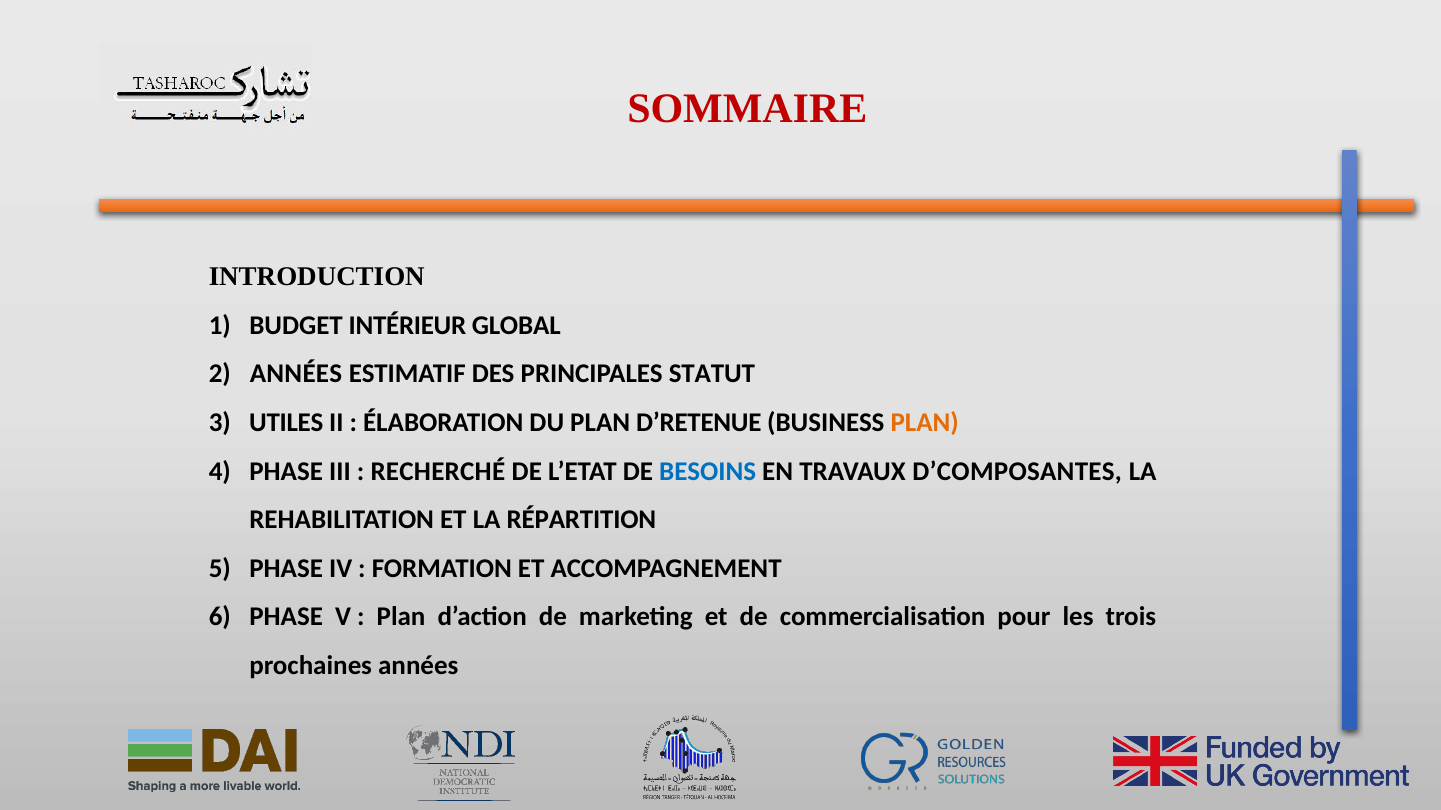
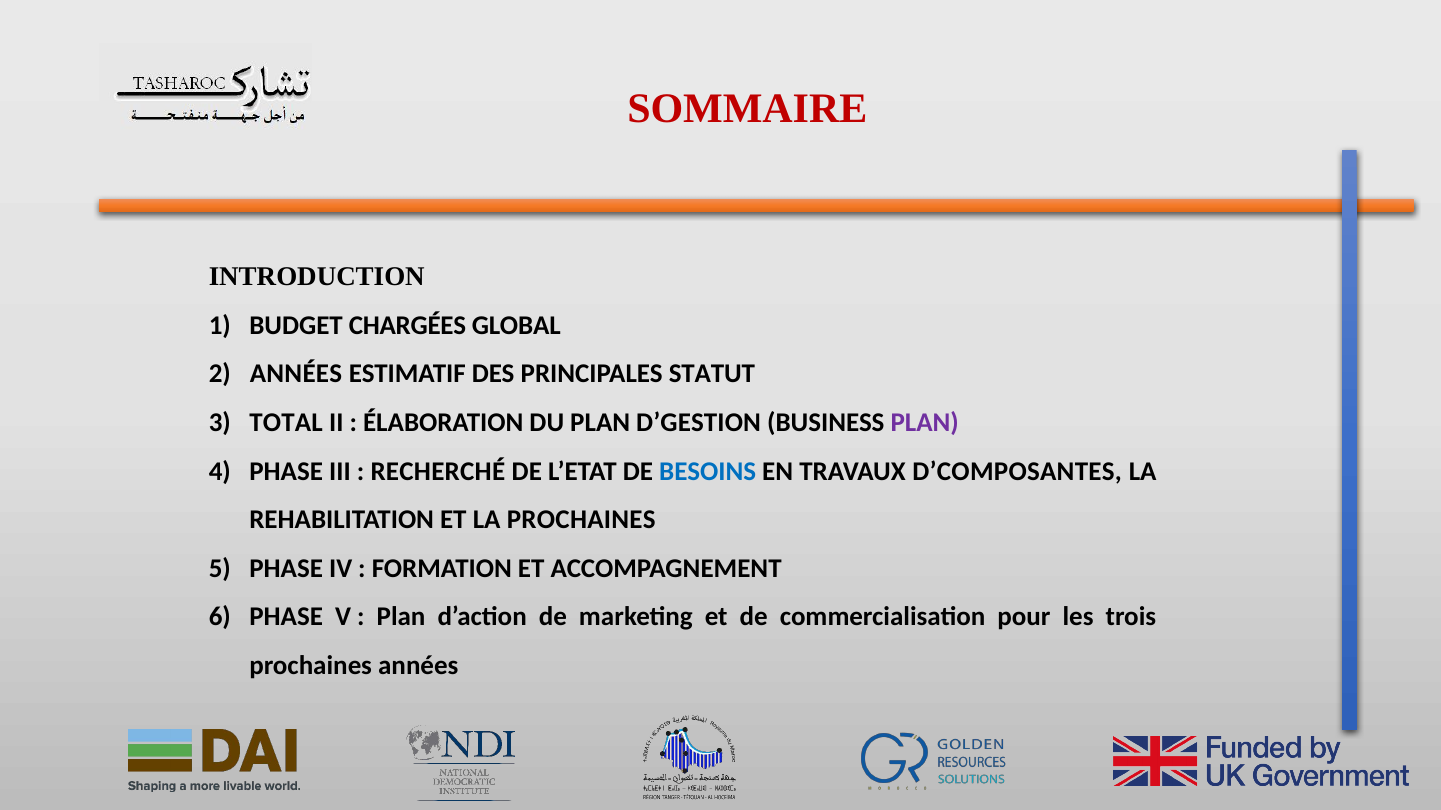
INTÉRIEUR: INTÉRIEUR -> CHARGÉES
UTILES: UTILES -> TOTAL
D’RETENUE: D’RETENUE -> D’GESTION
PLAN at (925, 423) colour: orange -> purple
LA RÉPARTITION: RÉPARTITION -> PROCHAINES
